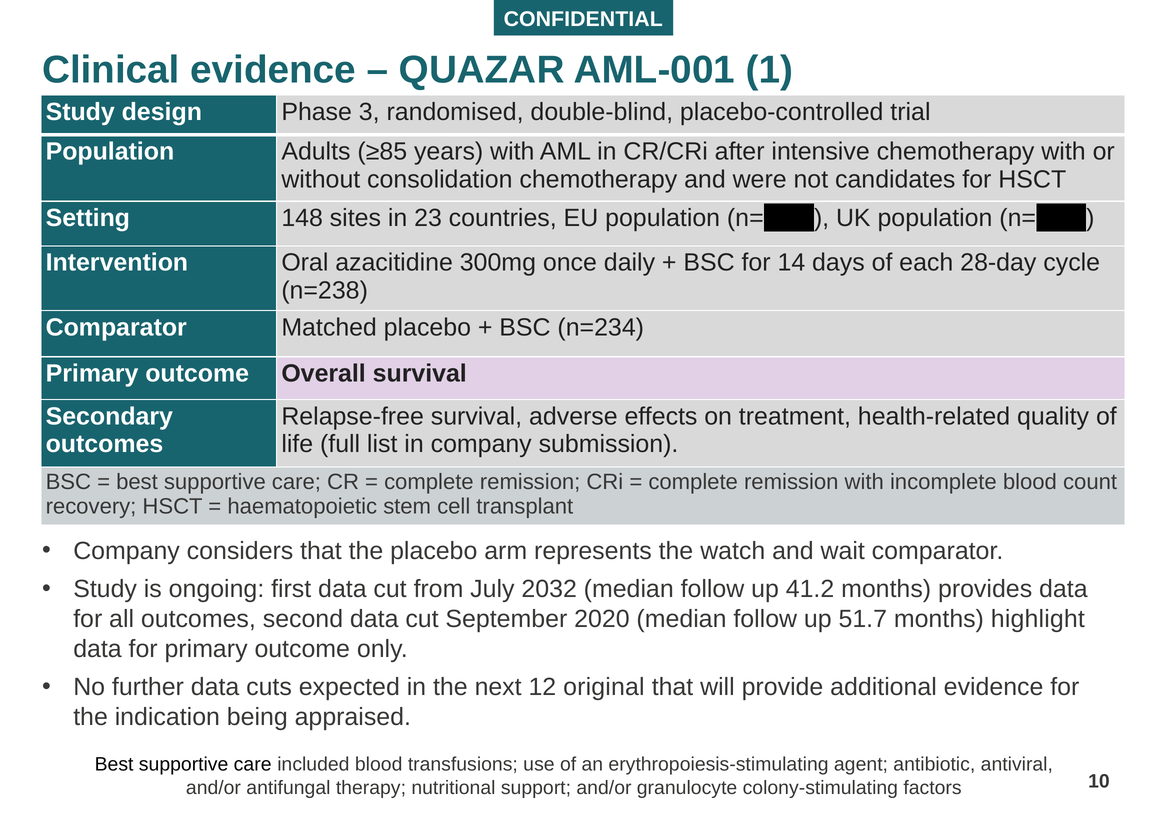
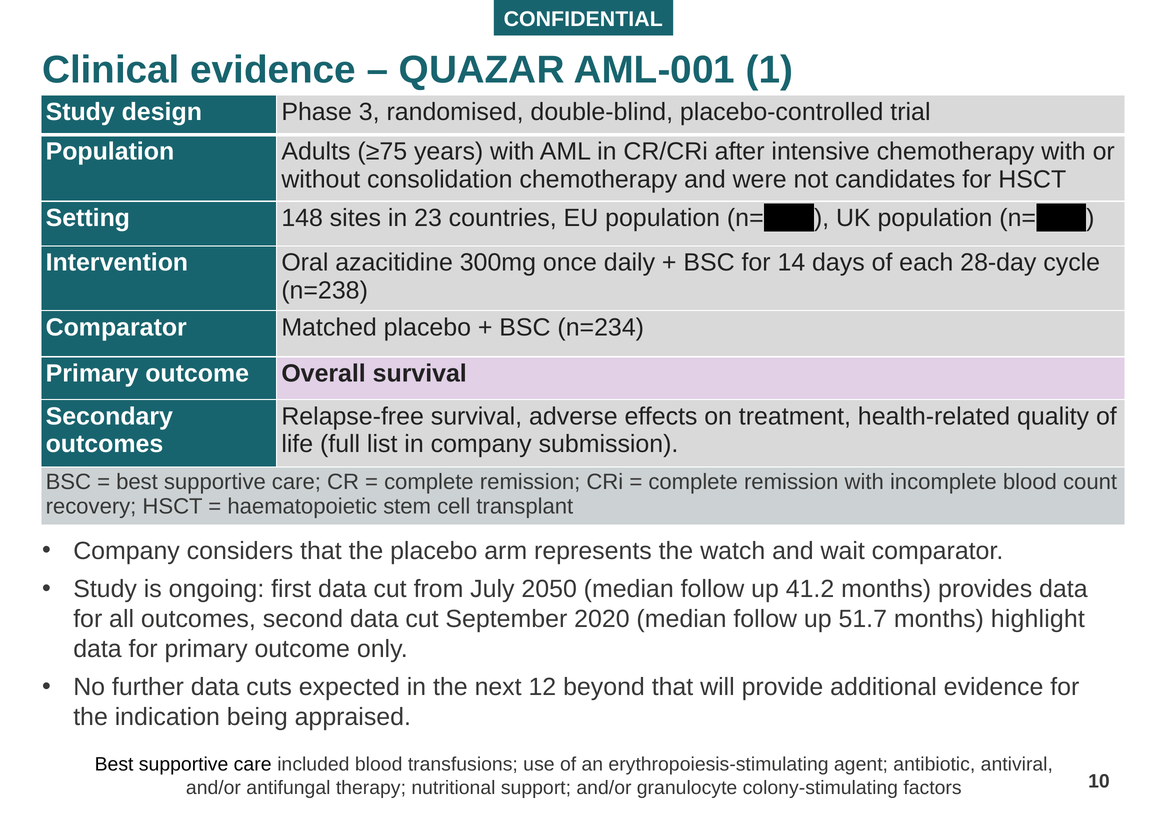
≥85: ≥85 -> ≥75
2032: 2032 -> 2050
original: original -> beyond
